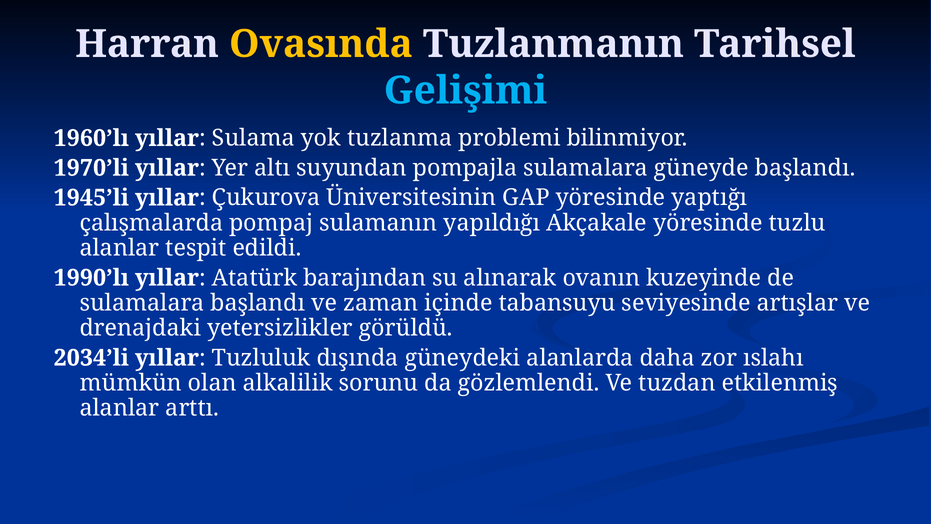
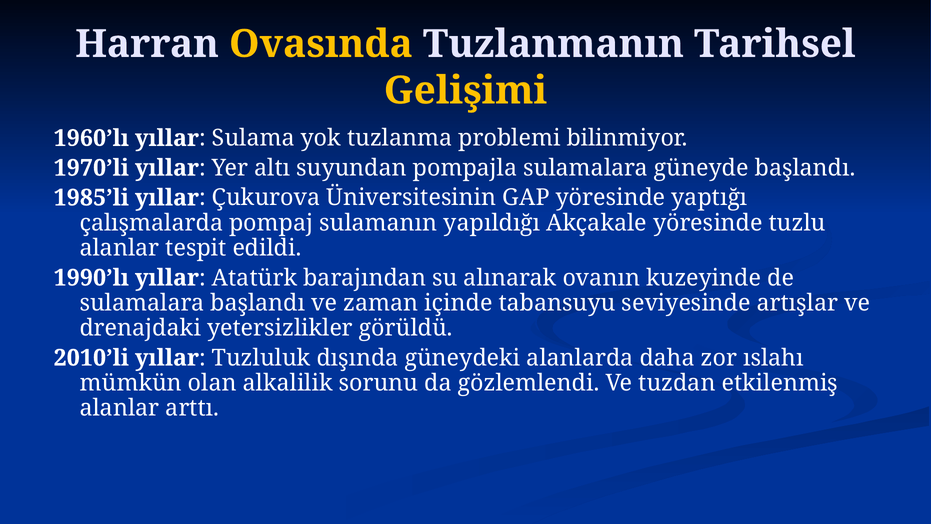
Gelişimi colour: light blue -> yellow
1945’li: 1945’li -> 1985’li
2034’li: 2034’li -> 2010’li
